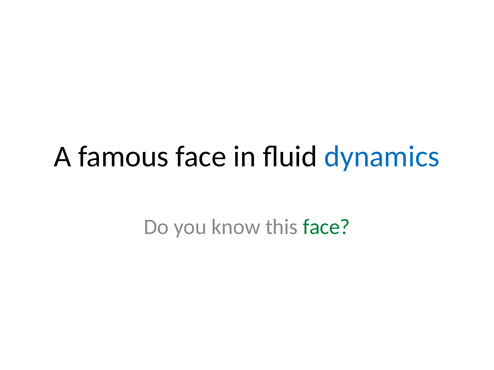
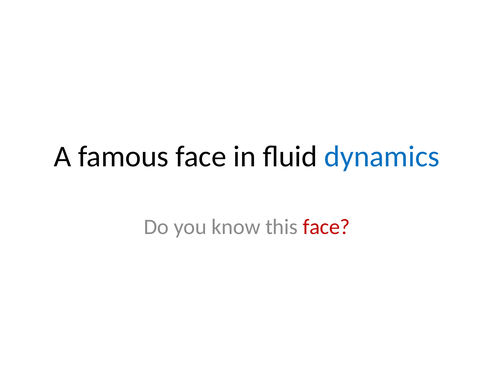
face at (326, 227) colour: green -> red
